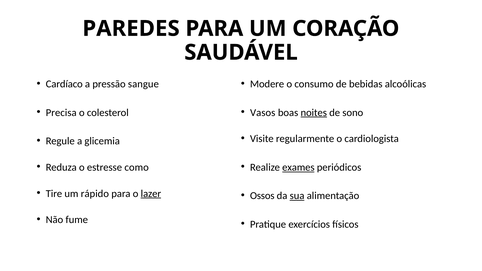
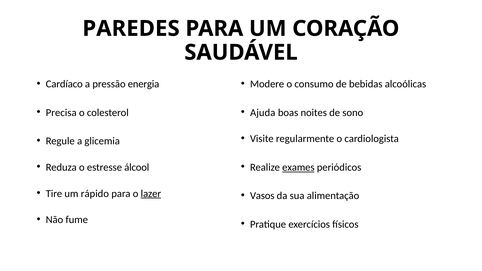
sangue: sangue -> energia
Vasos: Vasos -> Ajuda
noites underline: present -> none
como: como -> álcool
Ossos: Ossos -> Vasos
sua underline: present -> none
